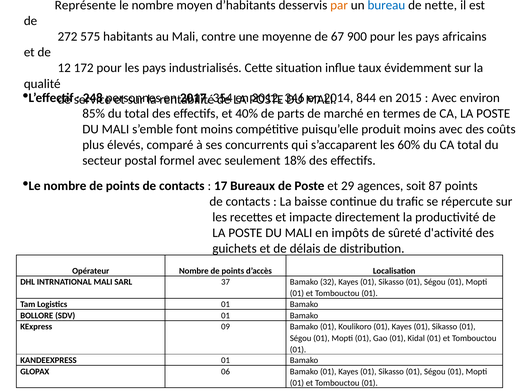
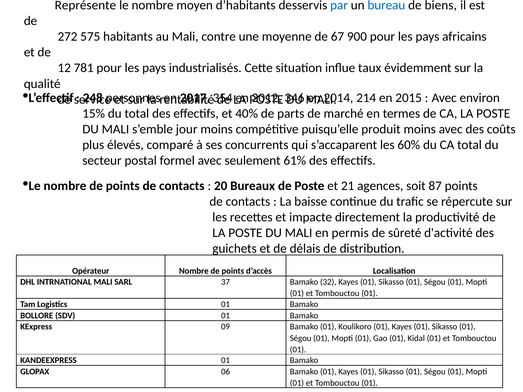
par colour: orange -> blue
nette: nette -> biens
172: 172 -> 781
844: 844 -> 214
85%: 85% -> 15%
font: font -> jour
18%: 18% -> 61%
17: 17 -> 20
29: 29 -> 21
impôts: impôts -> permis
